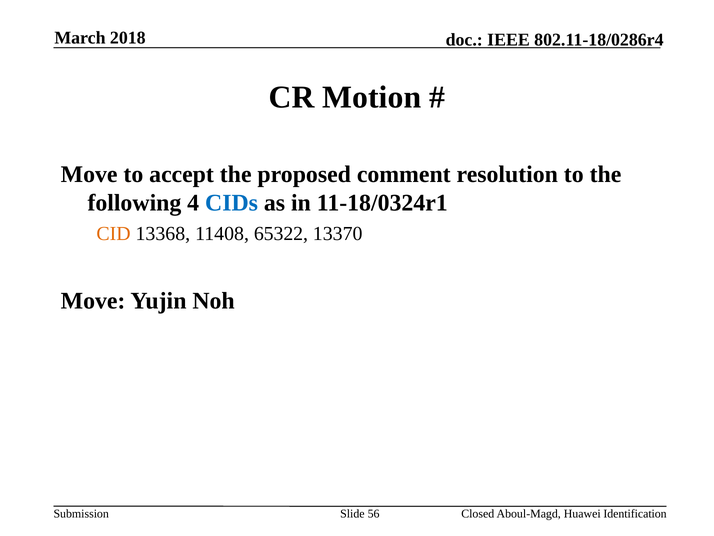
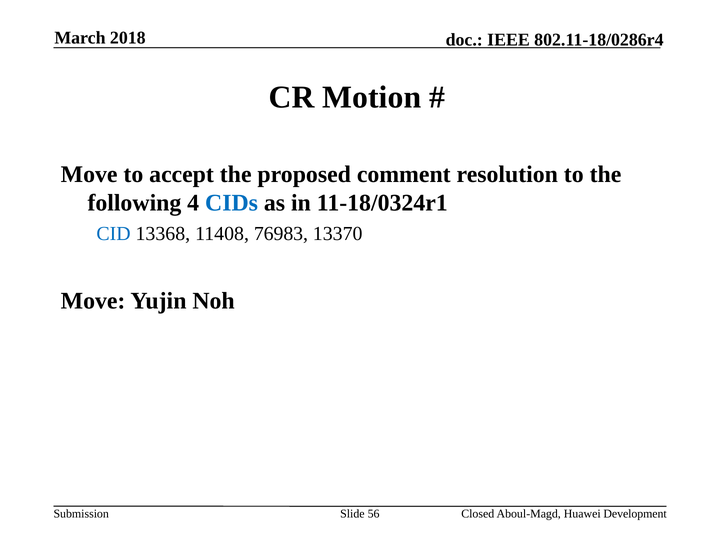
CID colour: orange -> blue
65322: 65322 -> 76983
Identification: Identification -> Development
